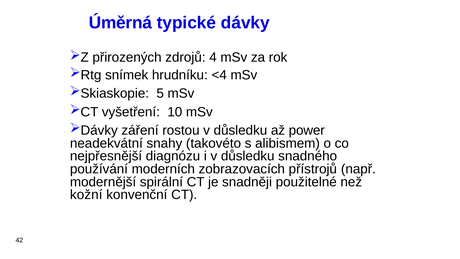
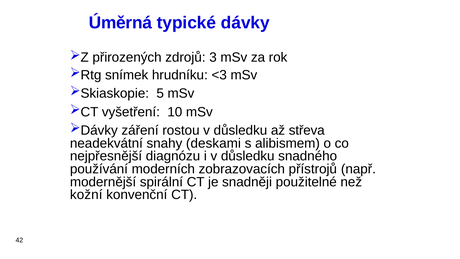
4: 4 -> 3
<4: <4 -> <3
power: power -> střeva
takovéto: takovéto -> deskami
